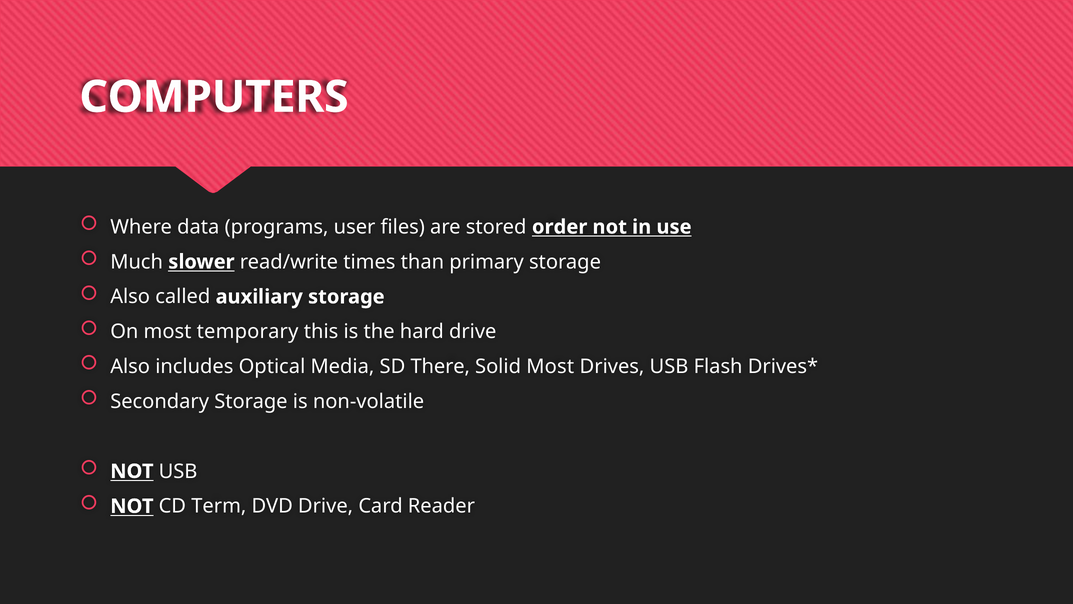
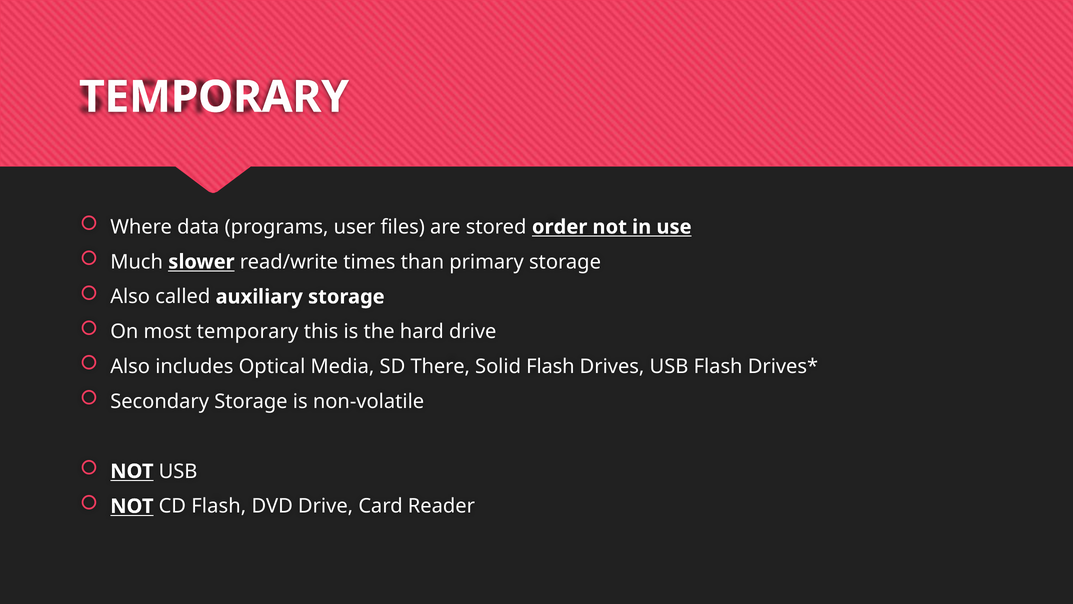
COMPUTERS at (214, 97): COMPUTERS -> TEMPORARY
Solid Most: Most -> Flash
CD Term: Term -> Flash
